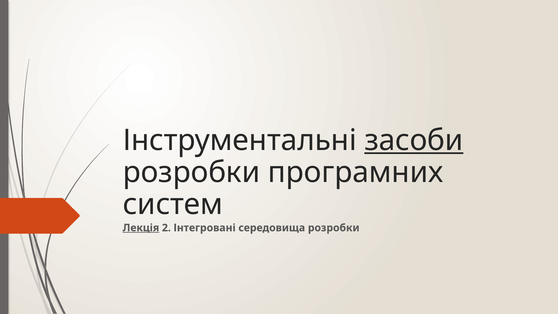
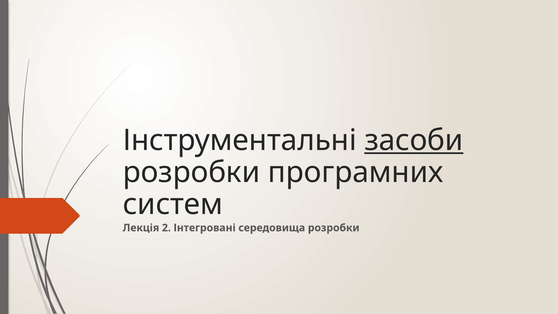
Лекція underline: present -> none
